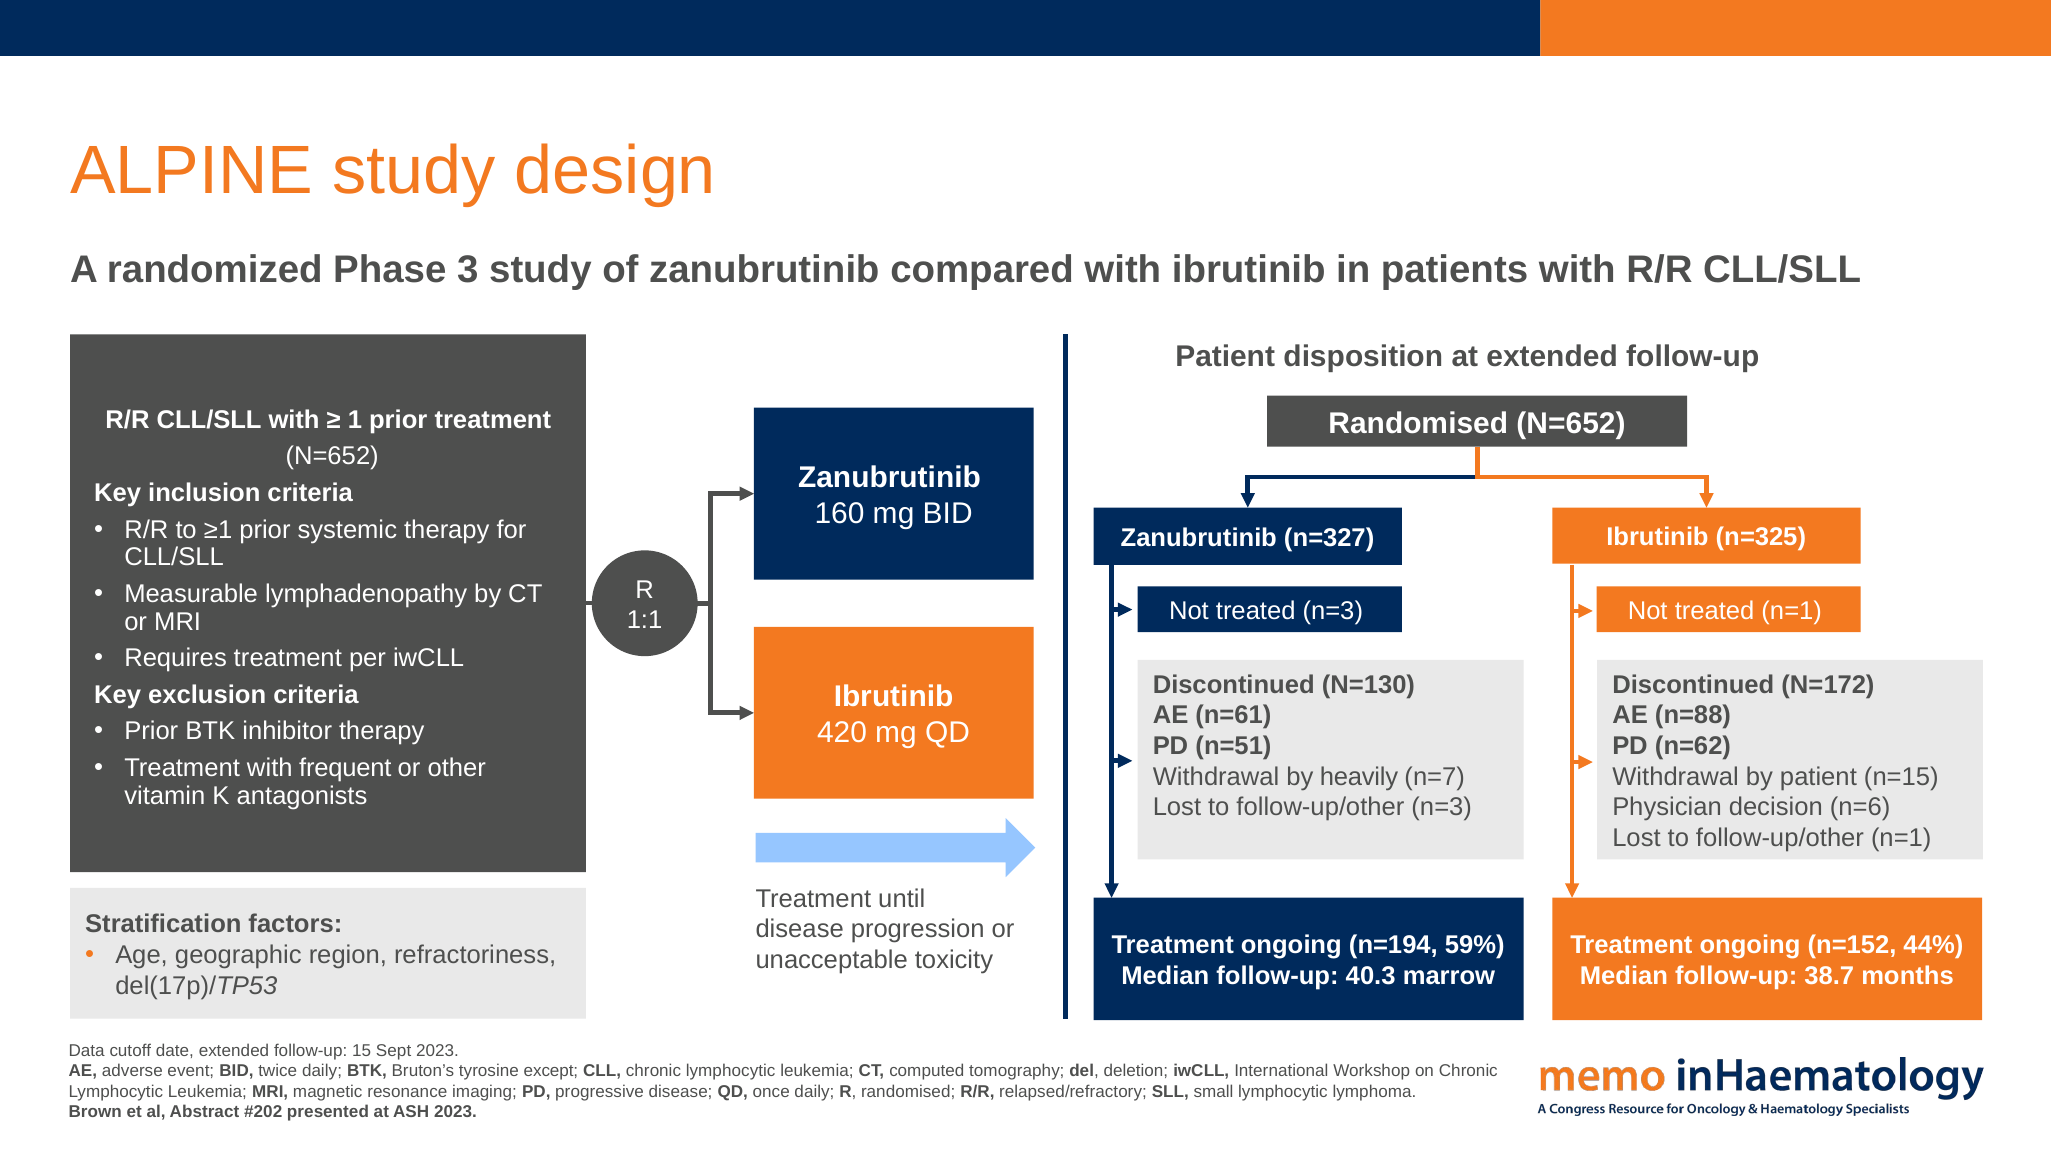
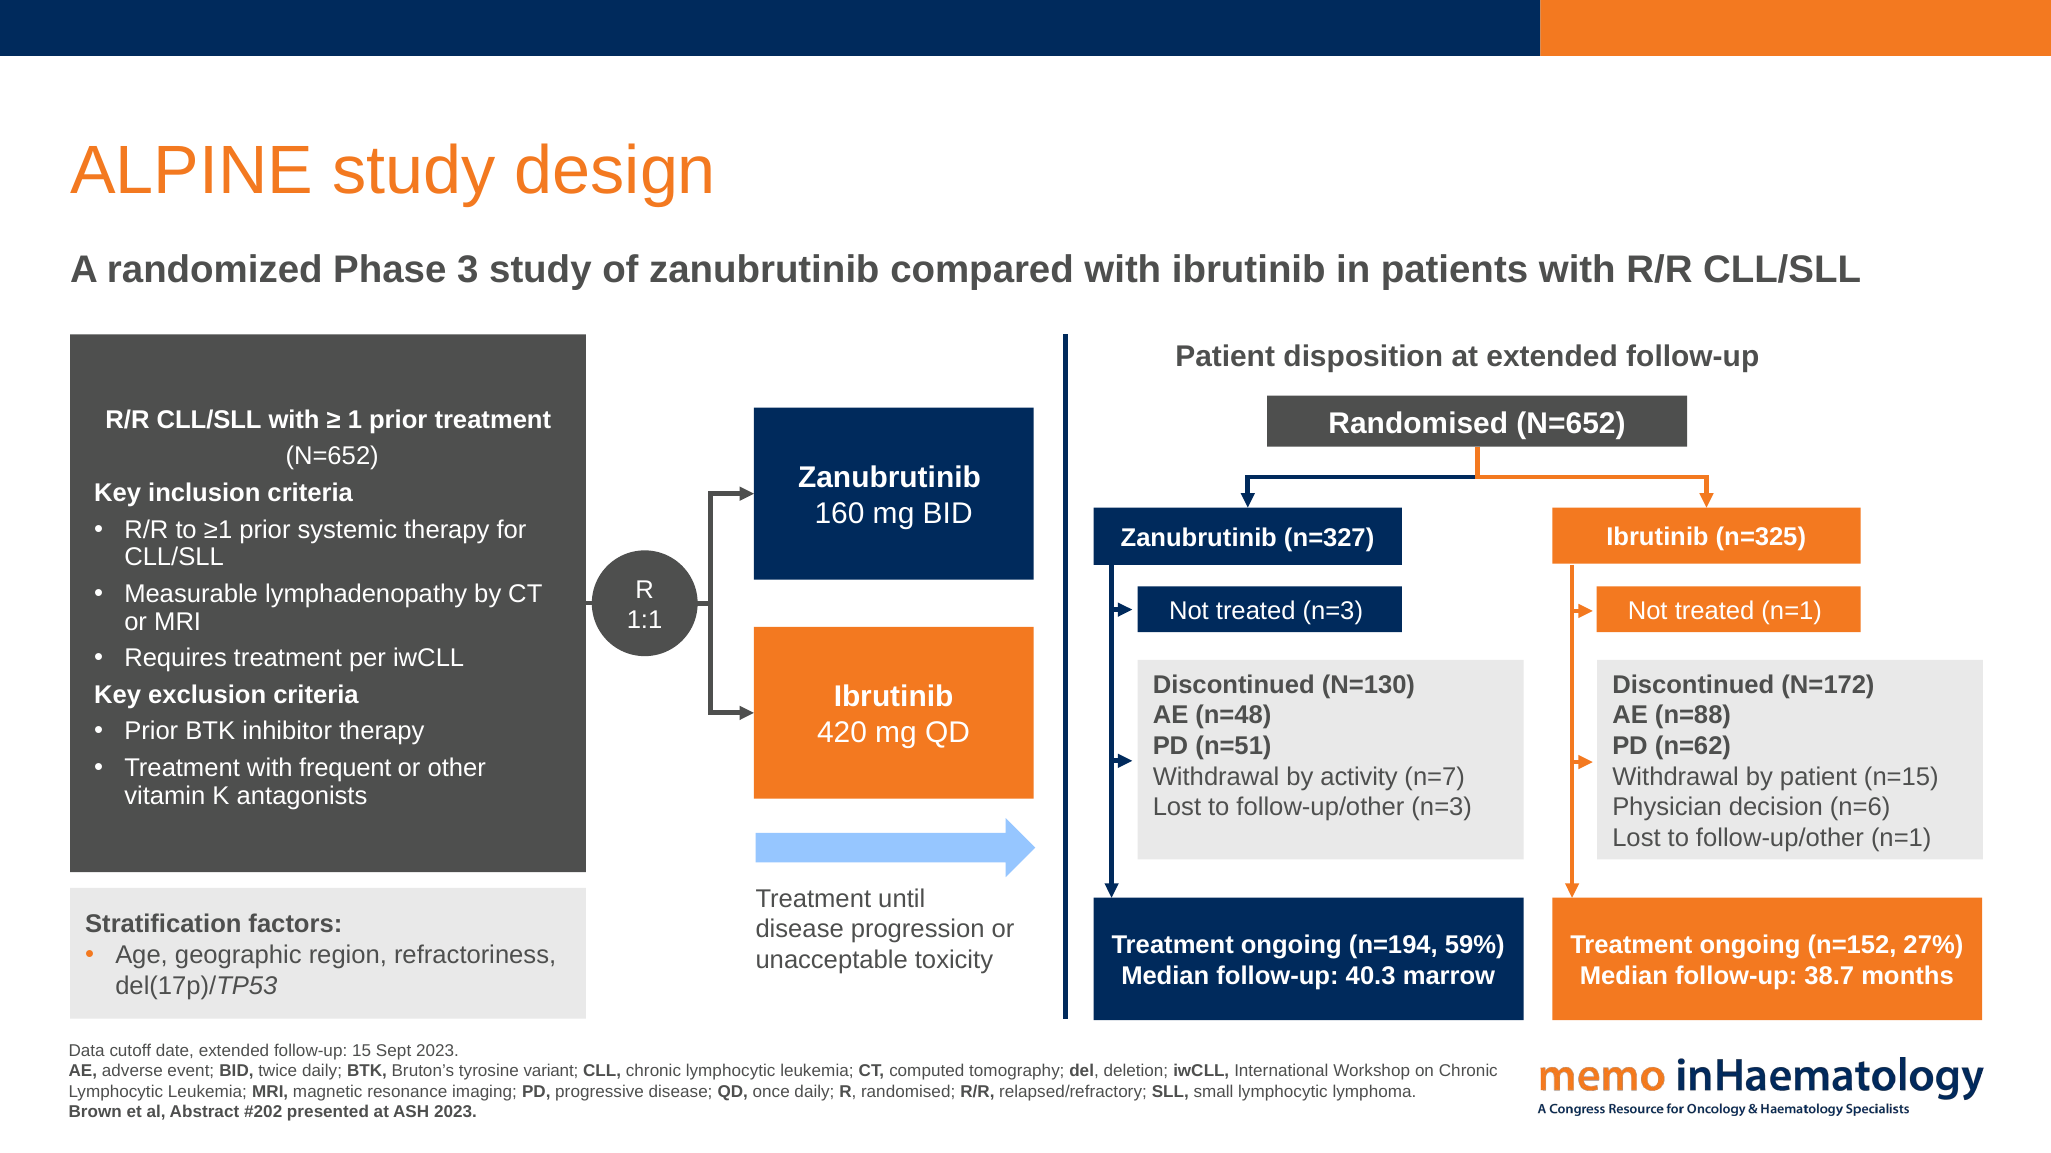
n=61: n=61 -> n=48
heavily: heavily -> activity
44%: 44% -> 27%
except: except -> variant
